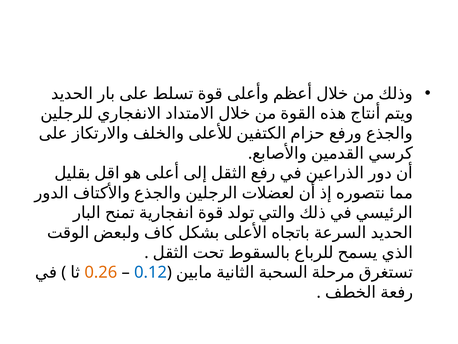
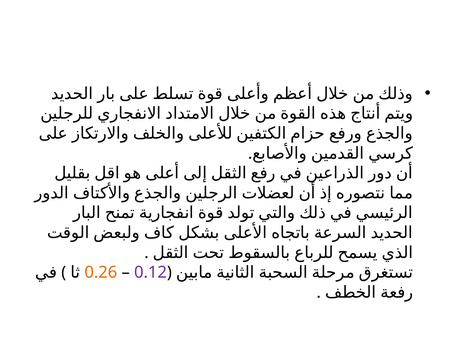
0.12 colour: blue -> purple
